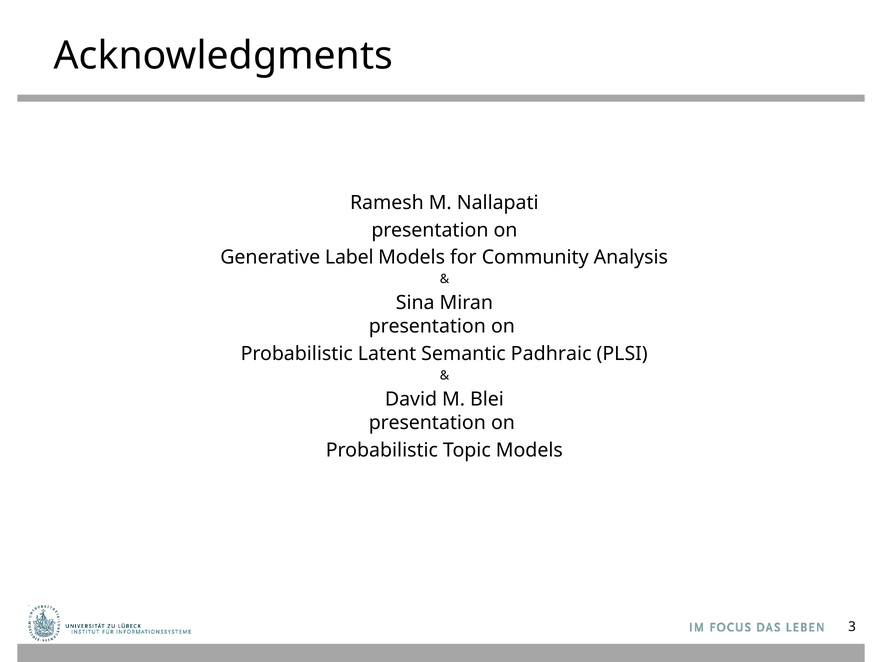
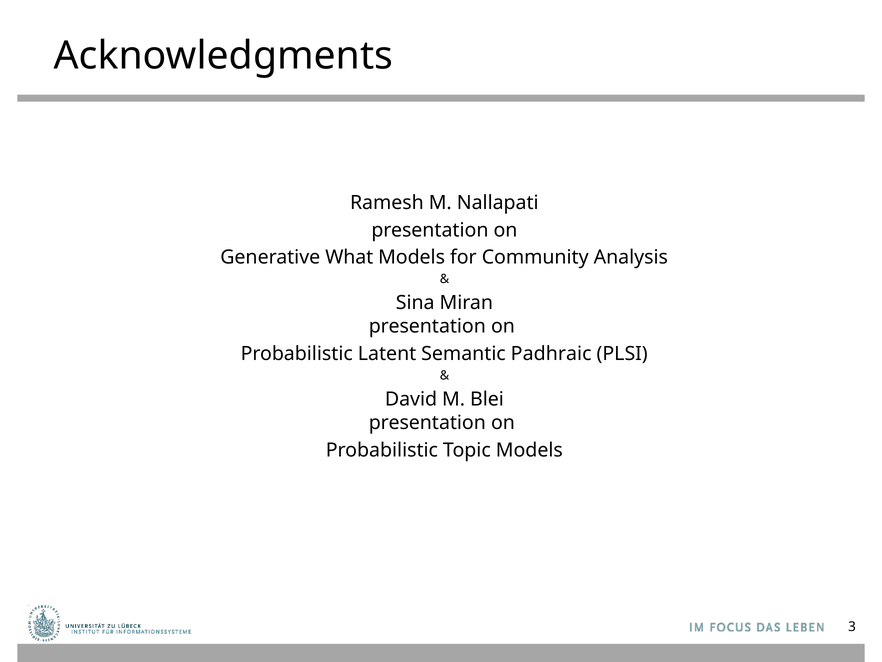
Label: Label -> What
